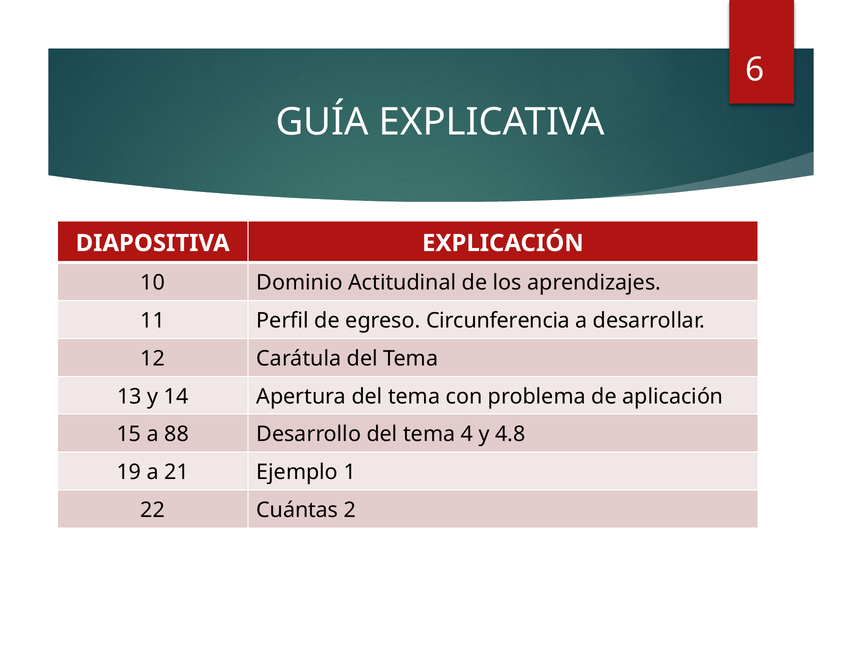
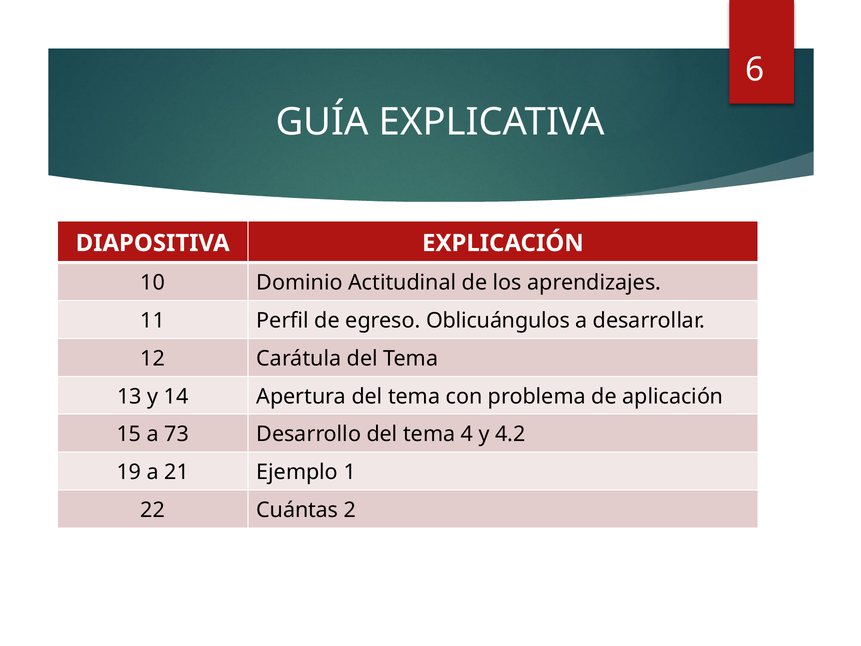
Circunferencia: Circunferencia -> Oblicuángulos
88: 88 -> 73
4.8: 4.8 -> 4.2
